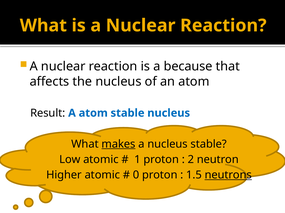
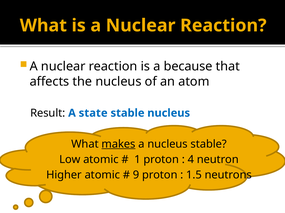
A atom: atom -> state
2: 2 -> 4
0: 0 -> 9
neutrons underline: present -> none
